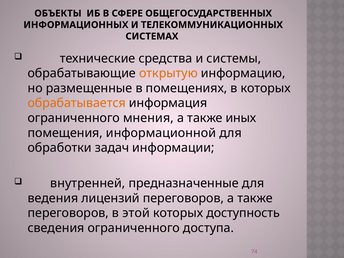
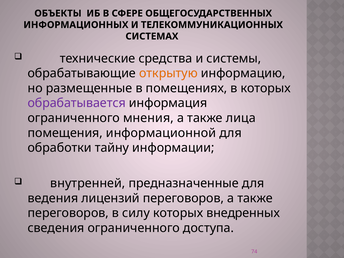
обрабатывается colour: orange -> purple
иных: иных -> лица
задач: задач -> тайну
этой: этой -> силу
доступность: доступность -> внедренных
